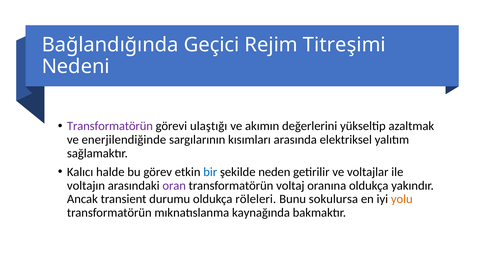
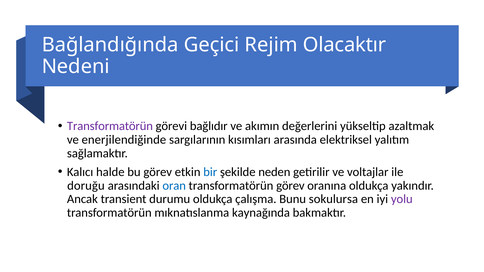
Titreşimi: Titreşimi -> Olacaktır
ulaştığı: ulaştığı -> bağlıdır
voltajın: voltajın -> doruğu
oran colour: purple -> blue
transformatörün voltaj: voltaj -> görev
röleleri: röleleri -> çalışma
yolu colour: orange -> purple
